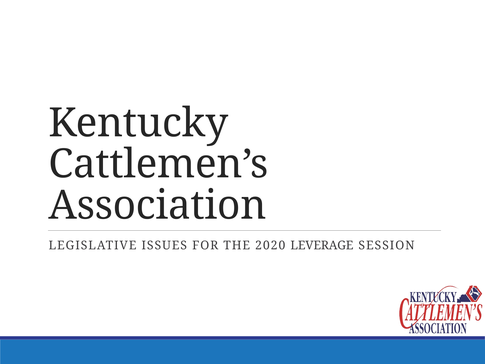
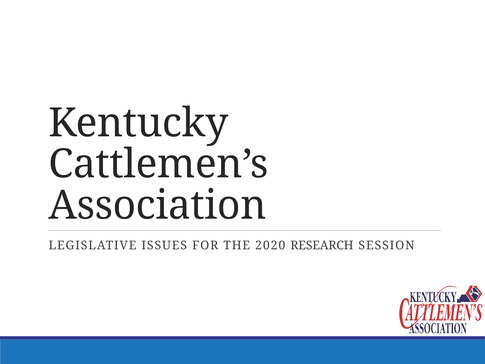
LEVERAGE: LEVERAGE -> RESEARCH
